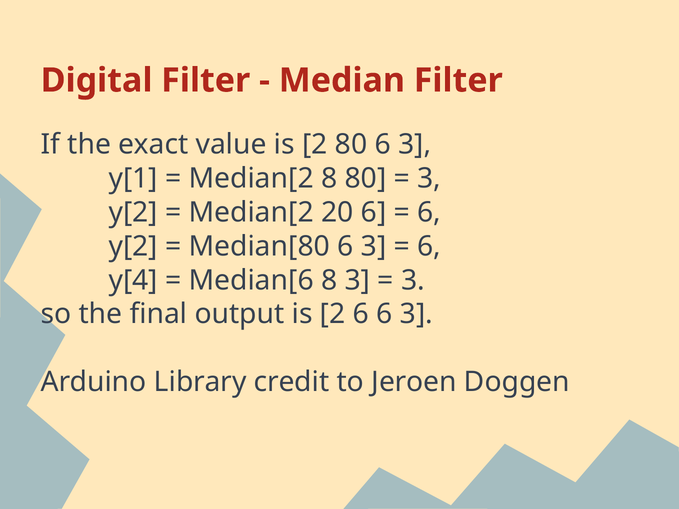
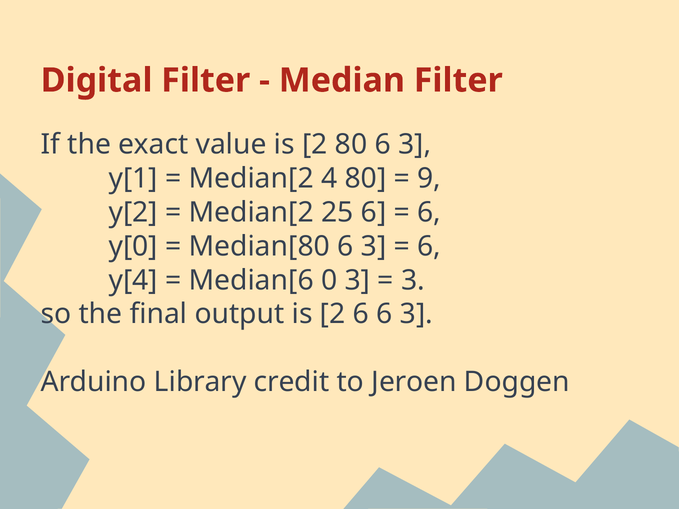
Median[2 8: 8 -> 4
3 at (429, 179): 3 -> 9
20: 20 -> 25
y[2 at (133, 246): y[2 -> y[0
Median[6 8: 8 -> 0
